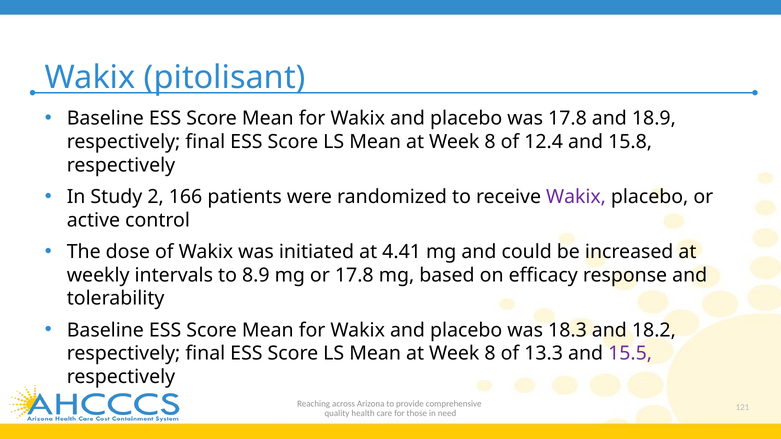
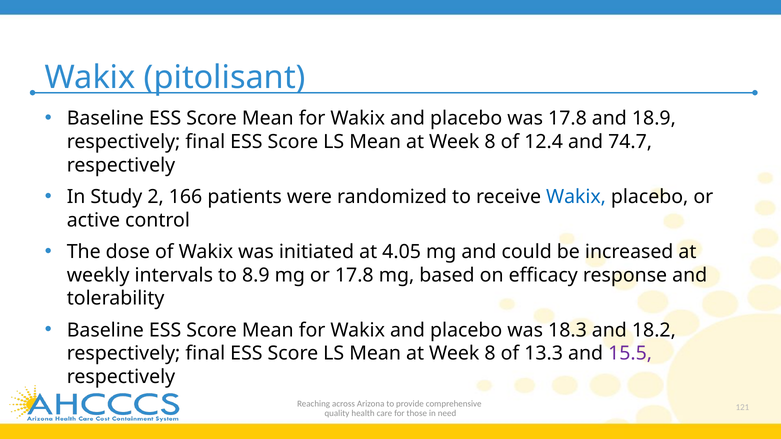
15.8: 15.8 -> 74.7
Wakix at (576, 197) colour: purple -> blue
4.41: 4.41 -> 4.05
